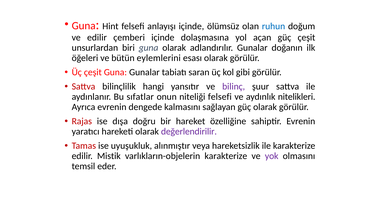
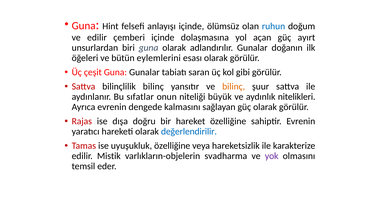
güç çeşit: çeşit -> ayırt
bilinçlilik hangi: hangi -> bilinç
bilinç at (234, 86) colour: purple -> orange
niteliği felsefi: felsefi -> büyük
değerlendirilir colour: purple -> blue
uyuşukluk alınmıştır: alınmıştır -> özelliğine
varlıkların-objelerin karakterize: karakterize -> svadharma
